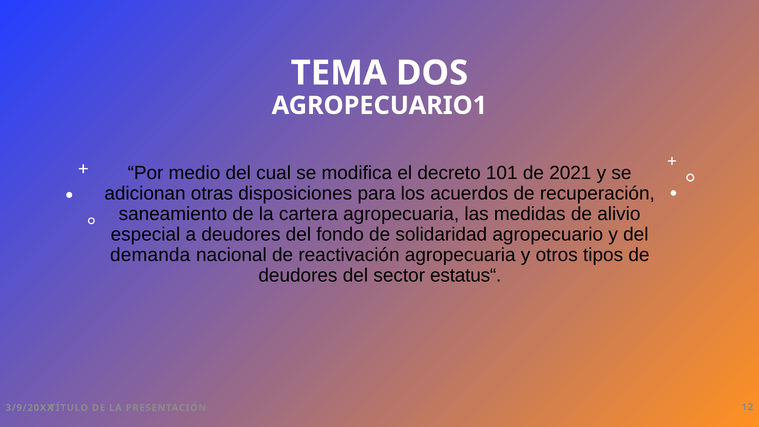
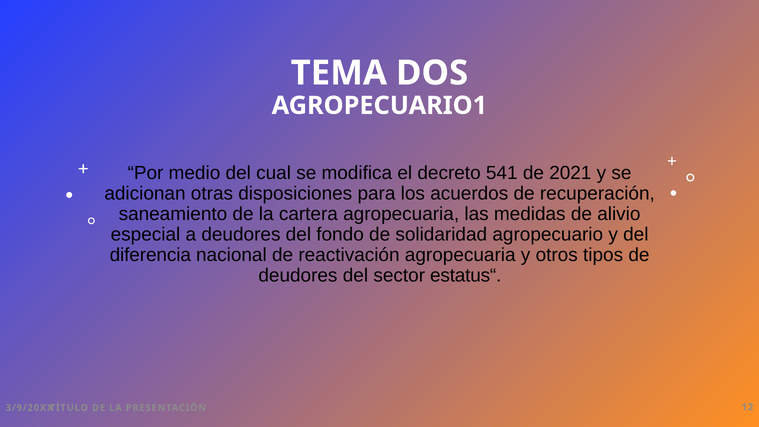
101: 101 -> 541
demanda: demanda -> diferencia
